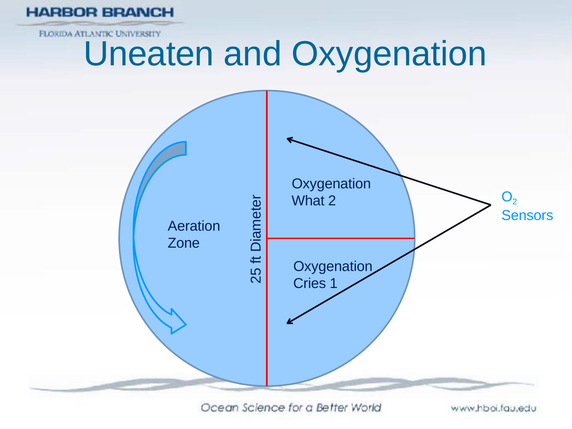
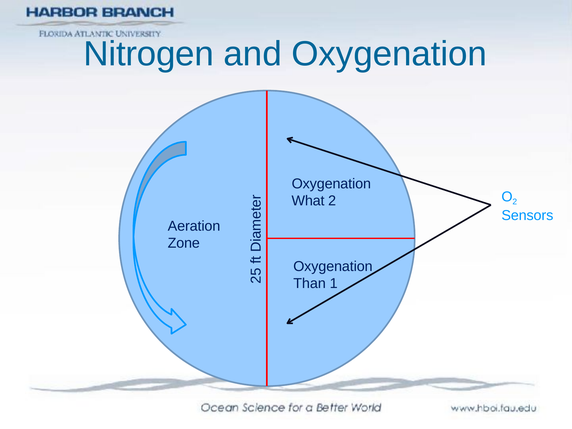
Uneaten: Uneaten -> Nitrogen
Cries: Cries -> Than
